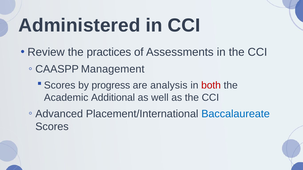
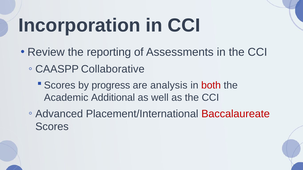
Administered: Administered -> Incorporation
practices: practices -> reporting
Management: Management -> Collaborative
Baccalaureate colour: blue -> red
